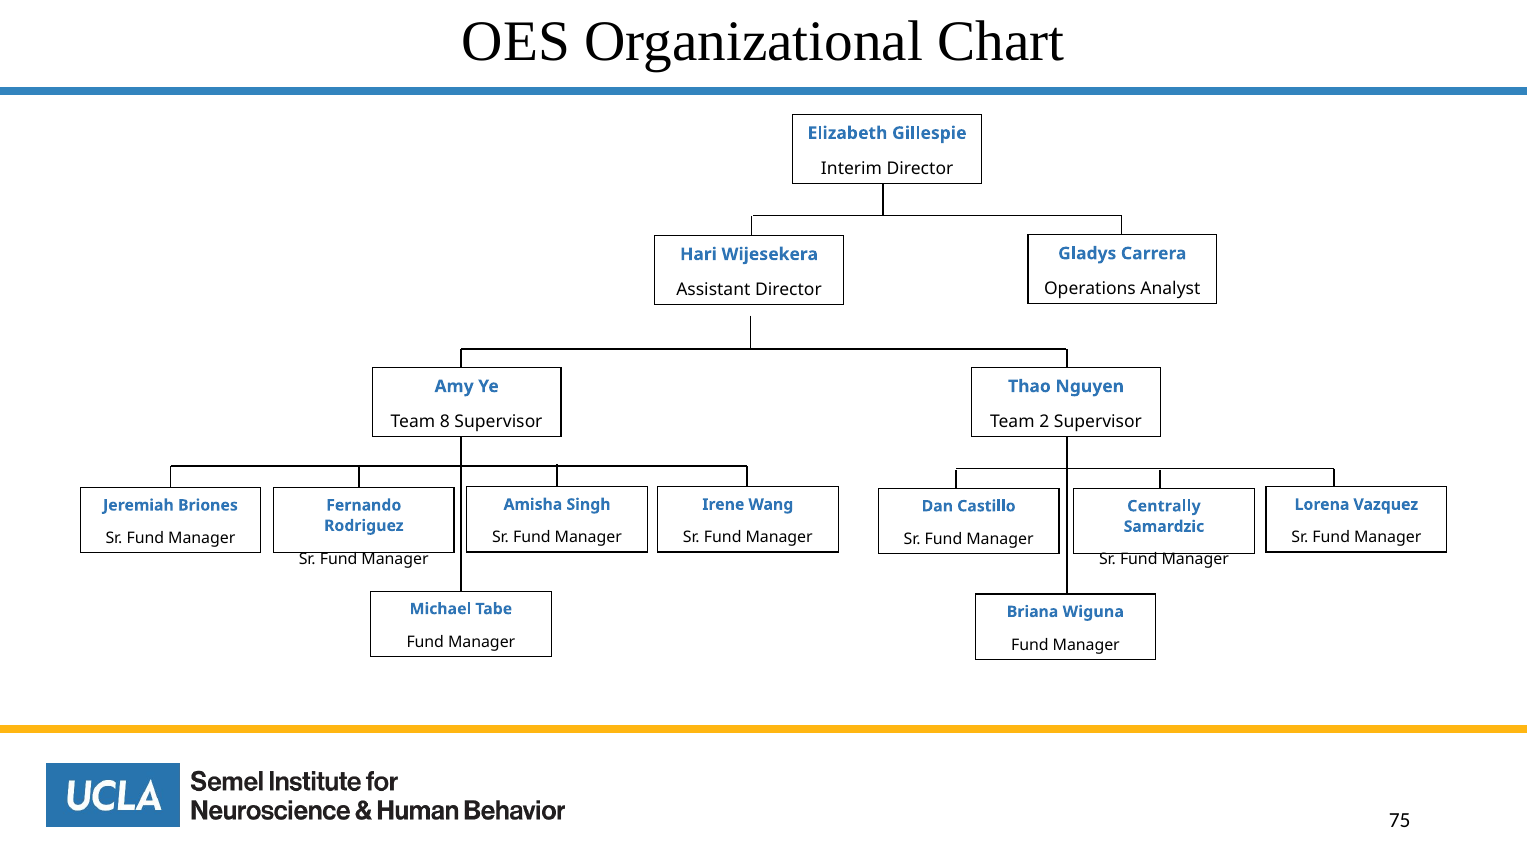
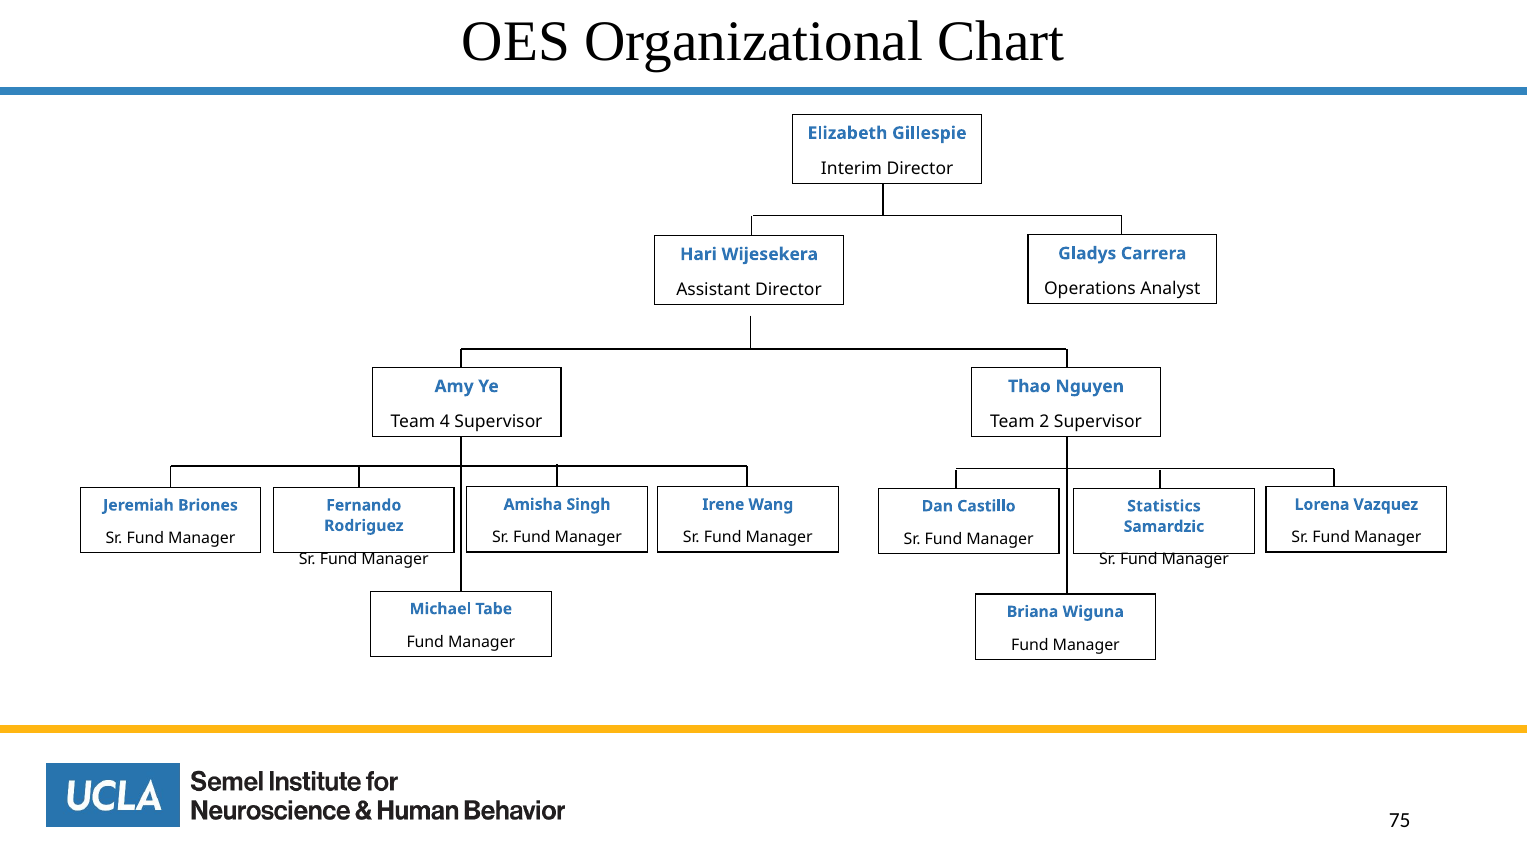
8: 8 -> 4
Centrally: Centrally -> Statistics
